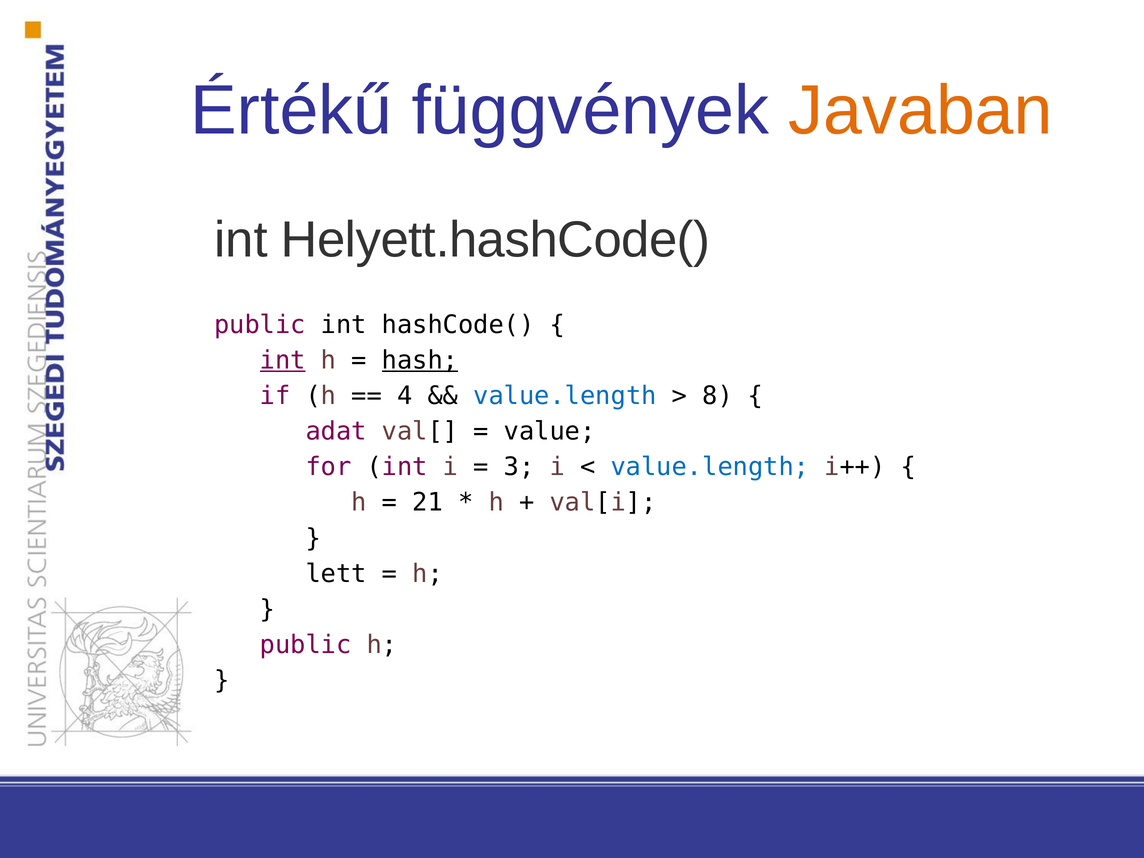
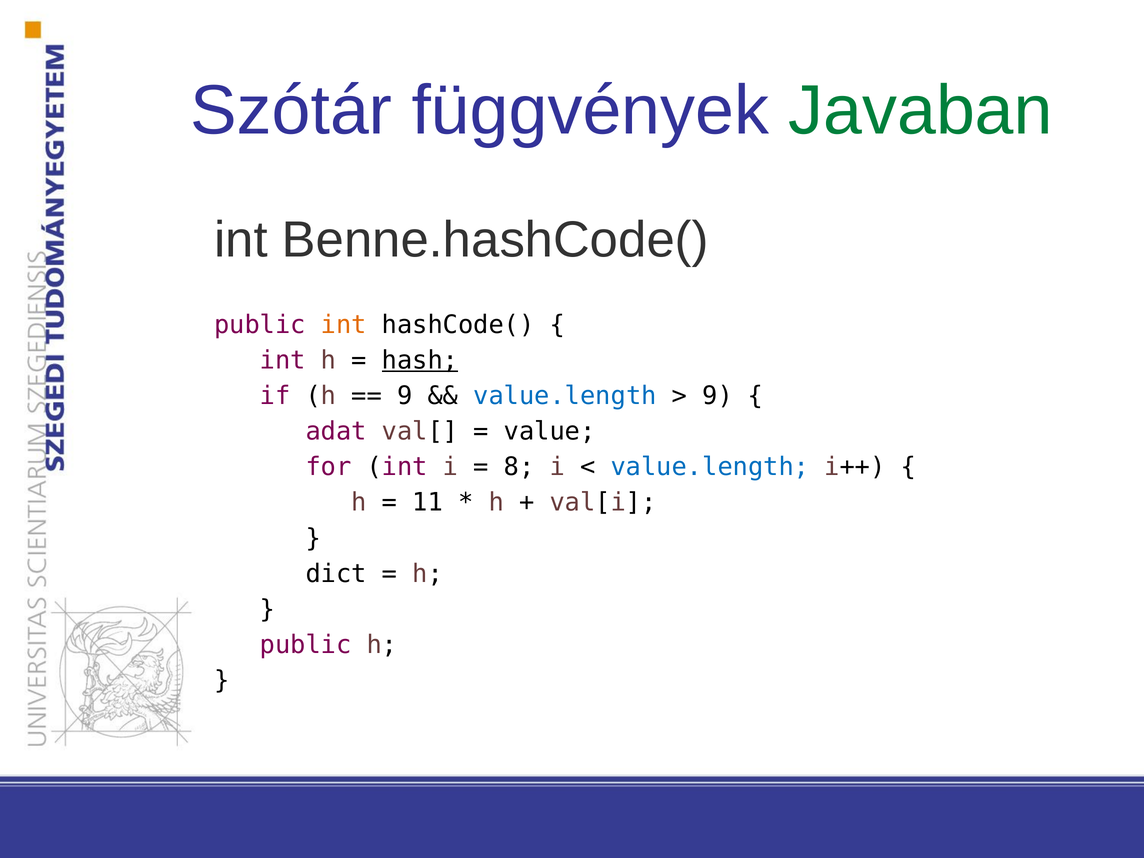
Értékű: Értékű -> Szótár
Javaban colour: orange -> green
Helyett.hashCode(: Helyett.hashCode( -> Benne.hashCode(
int at (344, 325) colour: black -> orange
int at (283, 360) underline: present -> none
4 at (405, 396): 4 -> 9
8 at (718, 396): 8 -> 9
3: 3 -> 8
21: 21 -> 11
lett: lett -> dict
